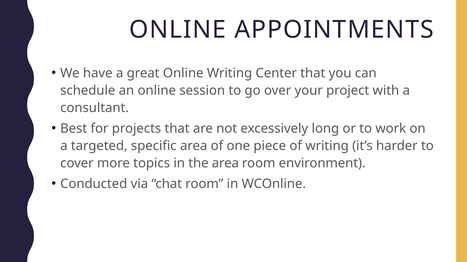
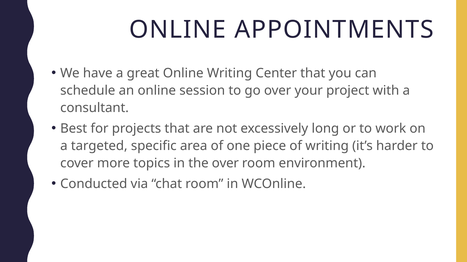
the area: area -> over
